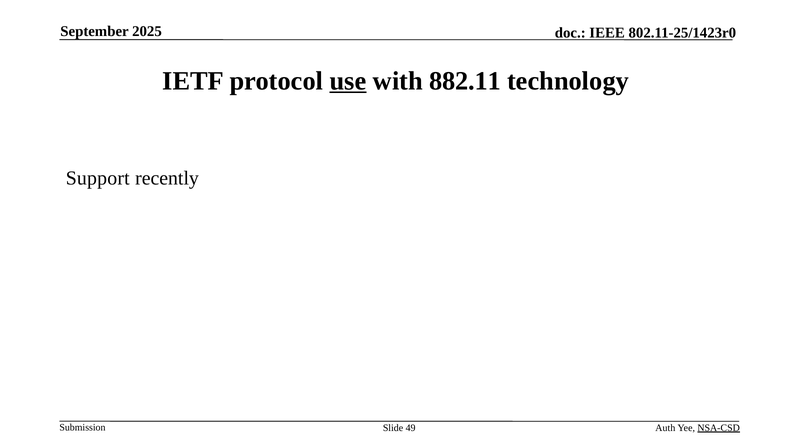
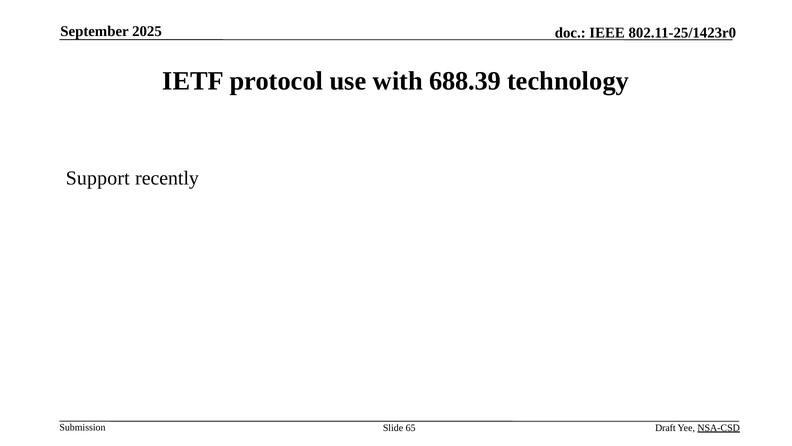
use underline: present -> none
882.11: 882.11 -> 688.39
49: 49 -> 65
Auth: Auth -> Draft
